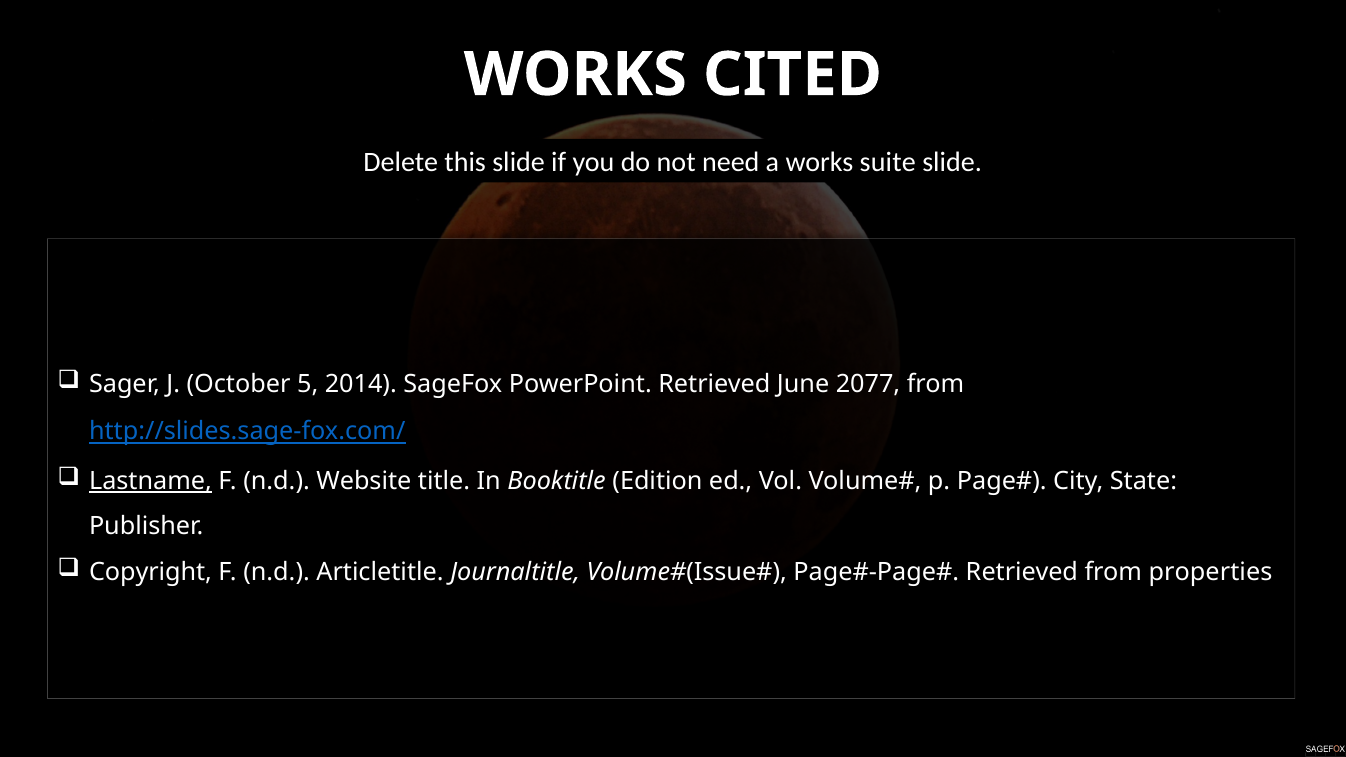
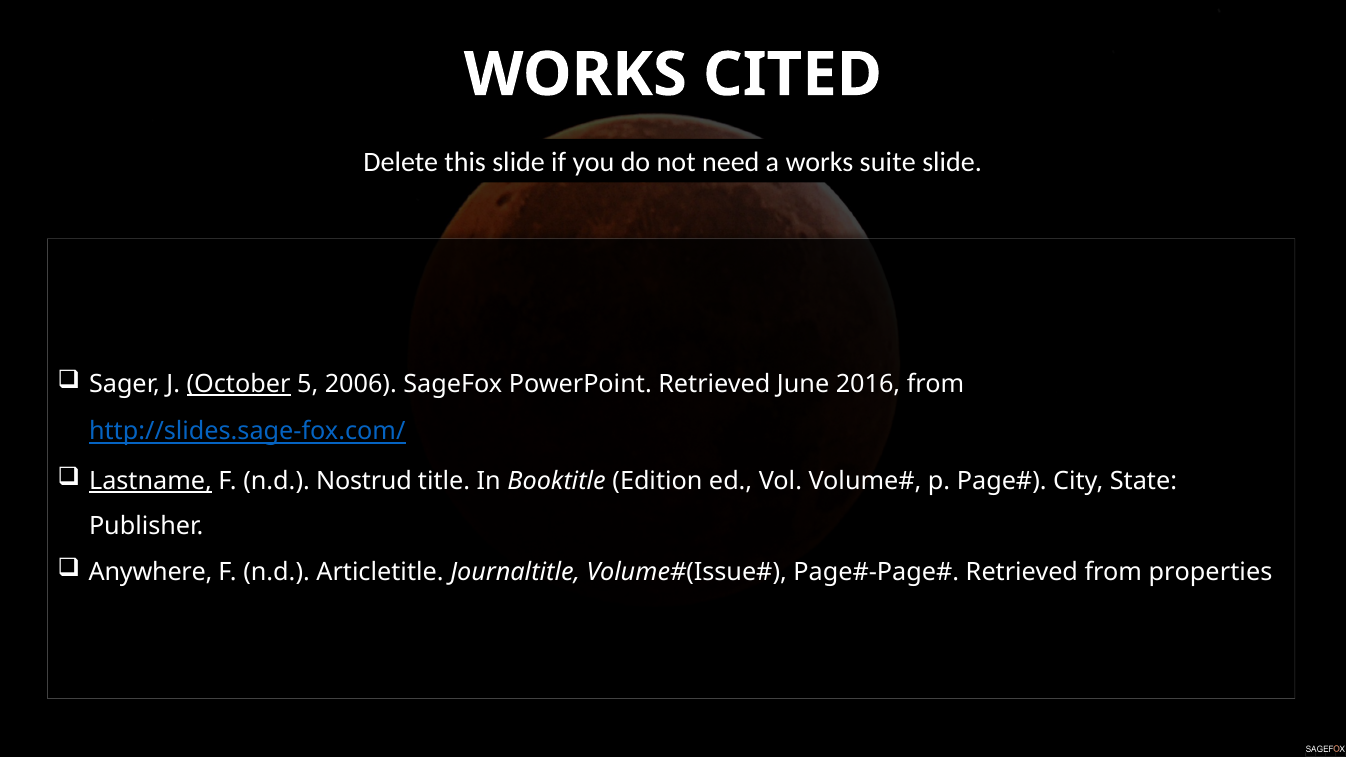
October underline: none -> present
2014: 2014 -> 2006
2077: 2077 -> 2016
Website: Website -> Nostrud
Copyright: Copyright -> Anywhere
